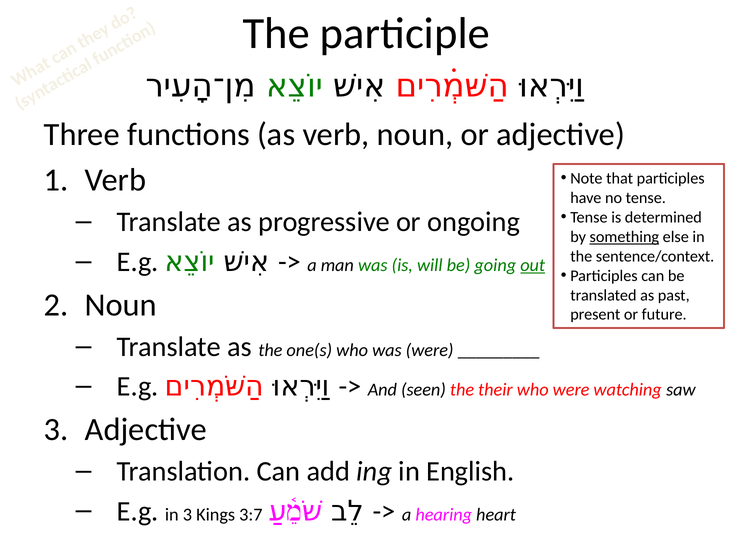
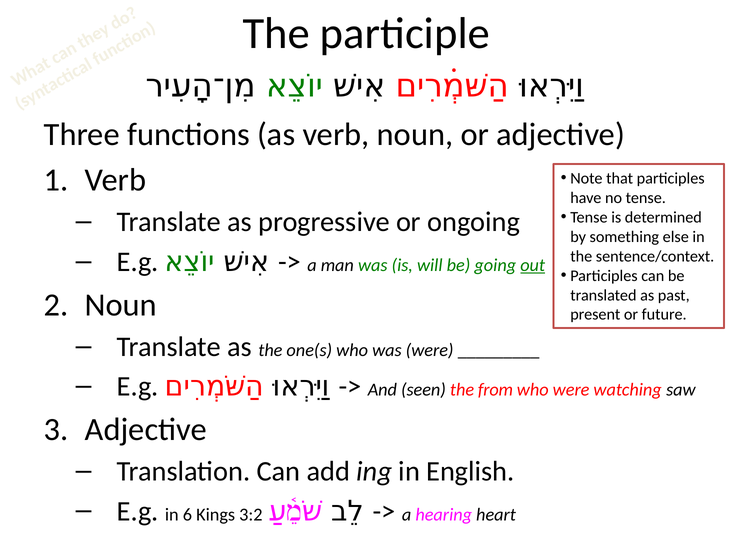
something underline: present -> none
their: their -> from
in 3: 3 -> 6
3:7: 3:7 -> 3:2
